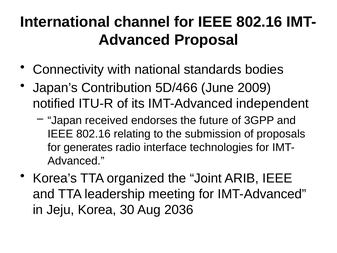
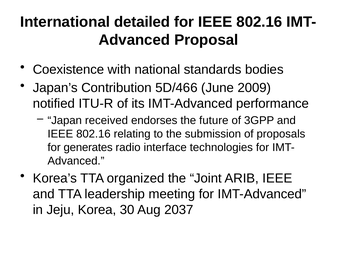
channel: channel -> detailed
Connectivity: Connectivity -> Coexistence
independent: independent -> performance
2036: 2036 -> 2037
